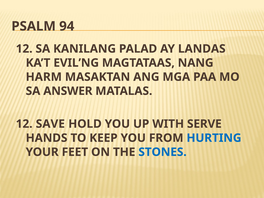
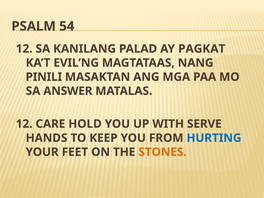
94: 94 -> 54
LANDAS: LANDAS -> PAGKAT
HARM: HARM -> PINILI
SAVE: SAVE -> CARE
STONES colour: blue -> orange
